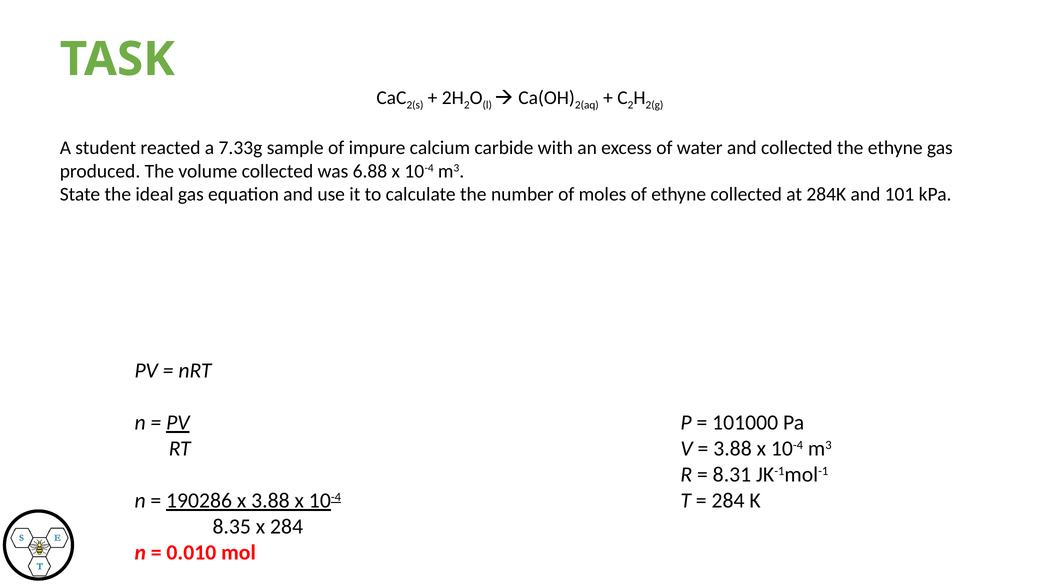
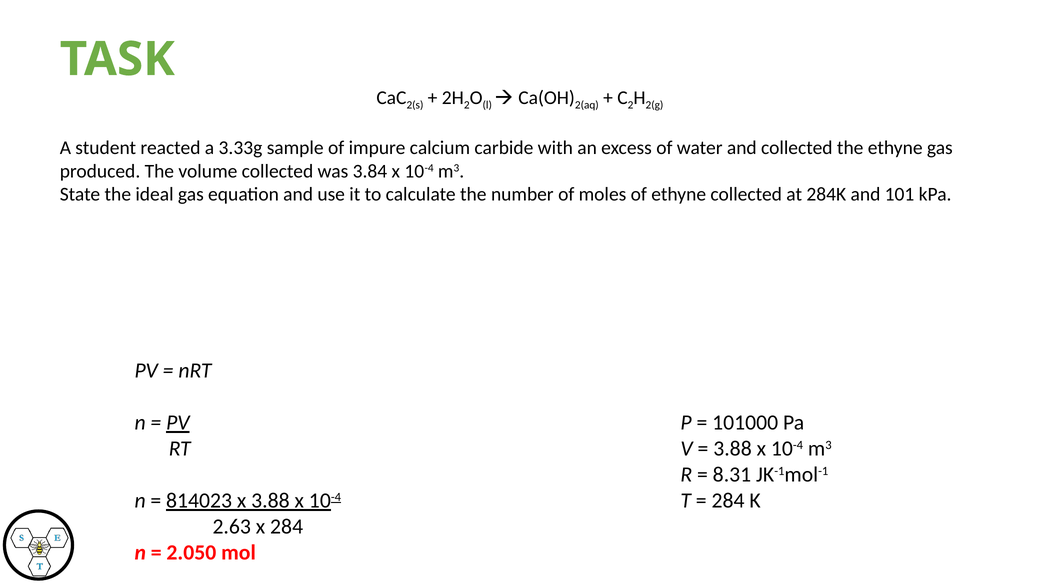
7.33g: 7.33g -> 3.33g
6.88: 6.88 -> 3.84
190286: 190286 -> 814023
8.35: 8.35 -> 2.63
0.010: 0.010 -> 2.050
